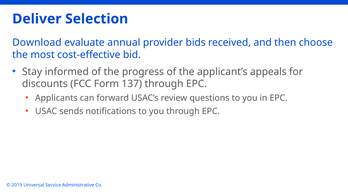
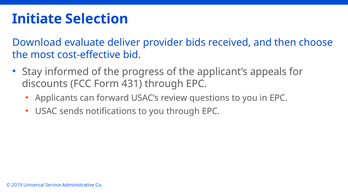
Deliver: Deliver -> Initiate
annual: annual -> deliver
137: 137 -> 431
